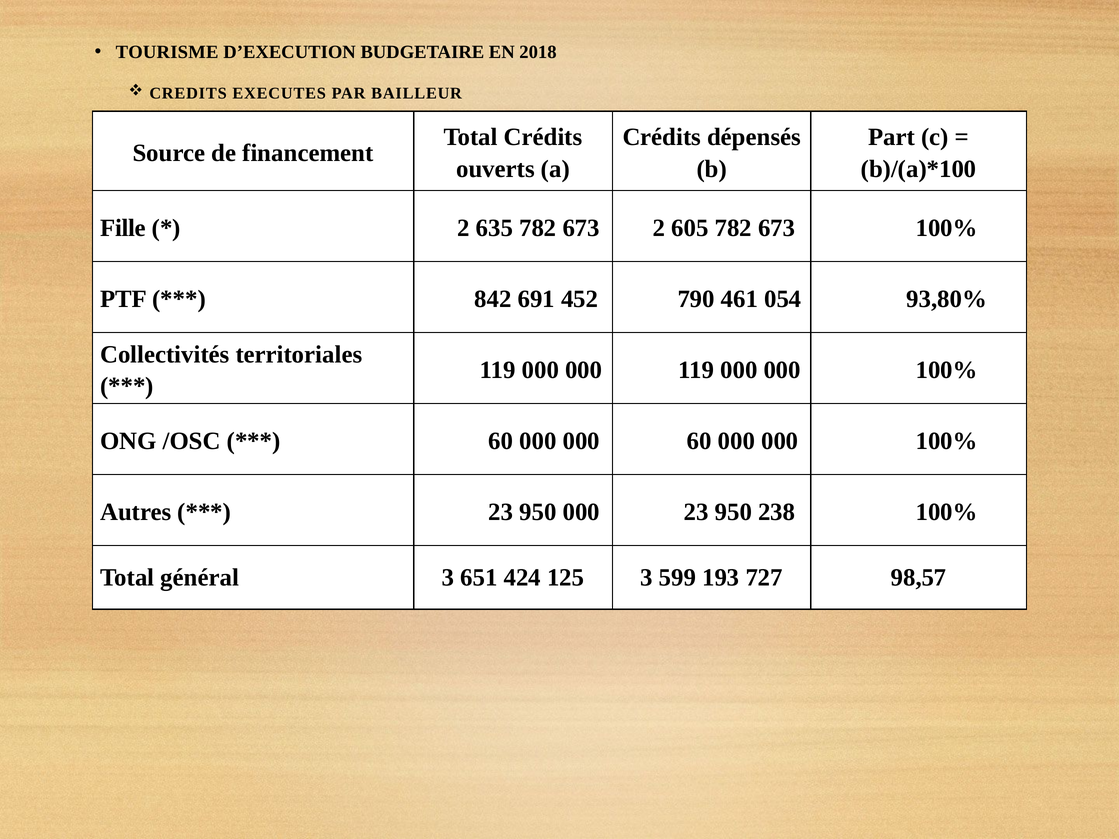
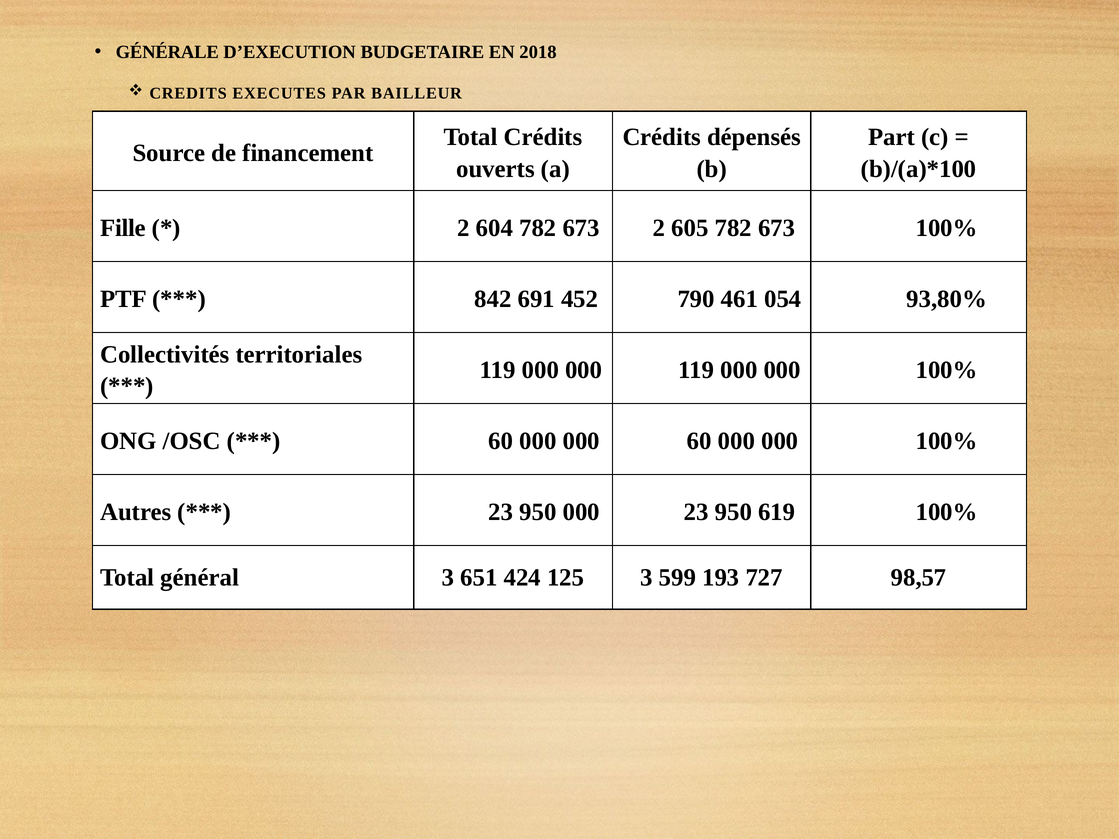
TOURISME: TOURISME -> GÉNÉRALE
635: 635 -> 604
238: 238 -> 619
